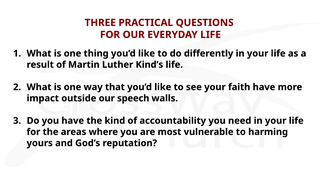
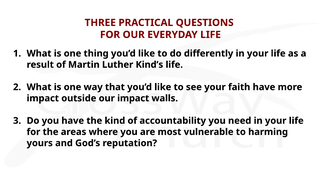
our speech: speech -> impact
